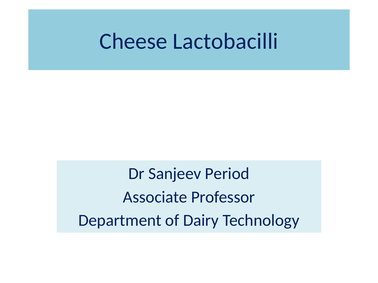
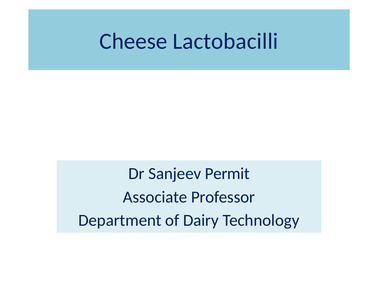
Period: Period -> Permit
